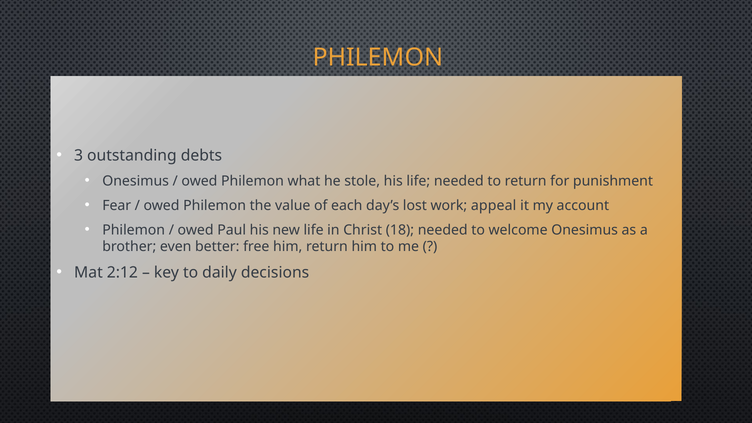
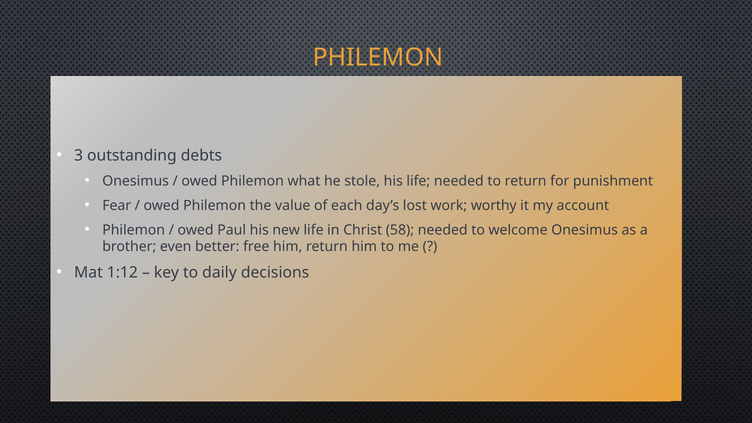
appeal: appeal -> worthy
18: 18 -> 58
2:12: 2:12 -> 1:12
